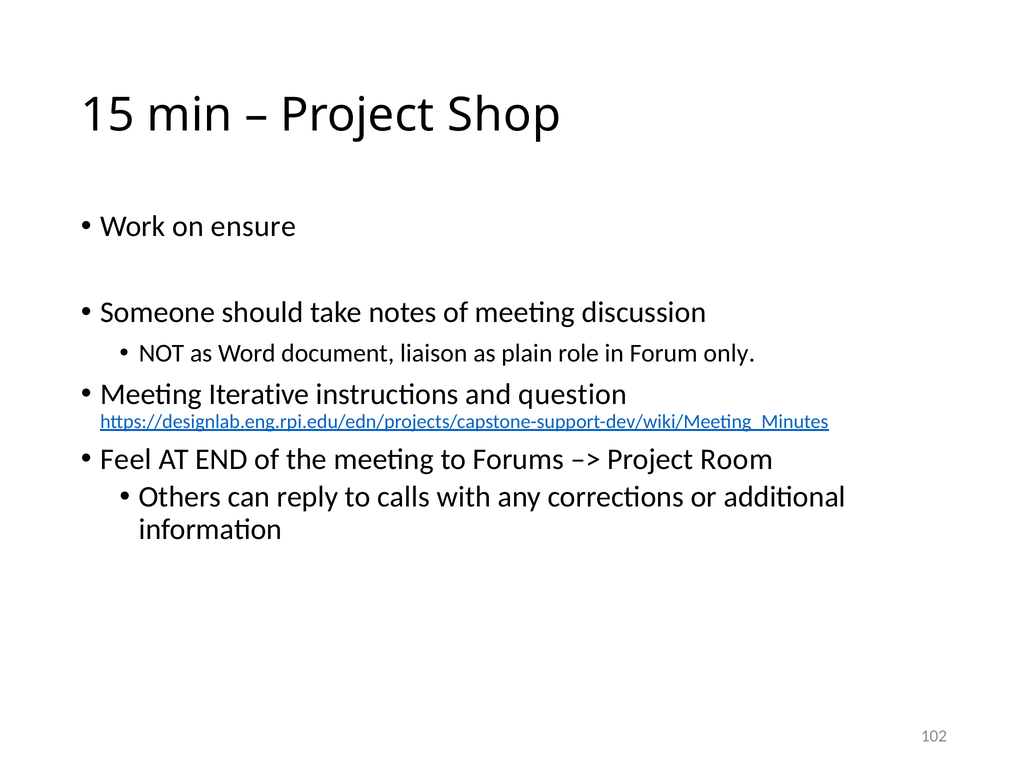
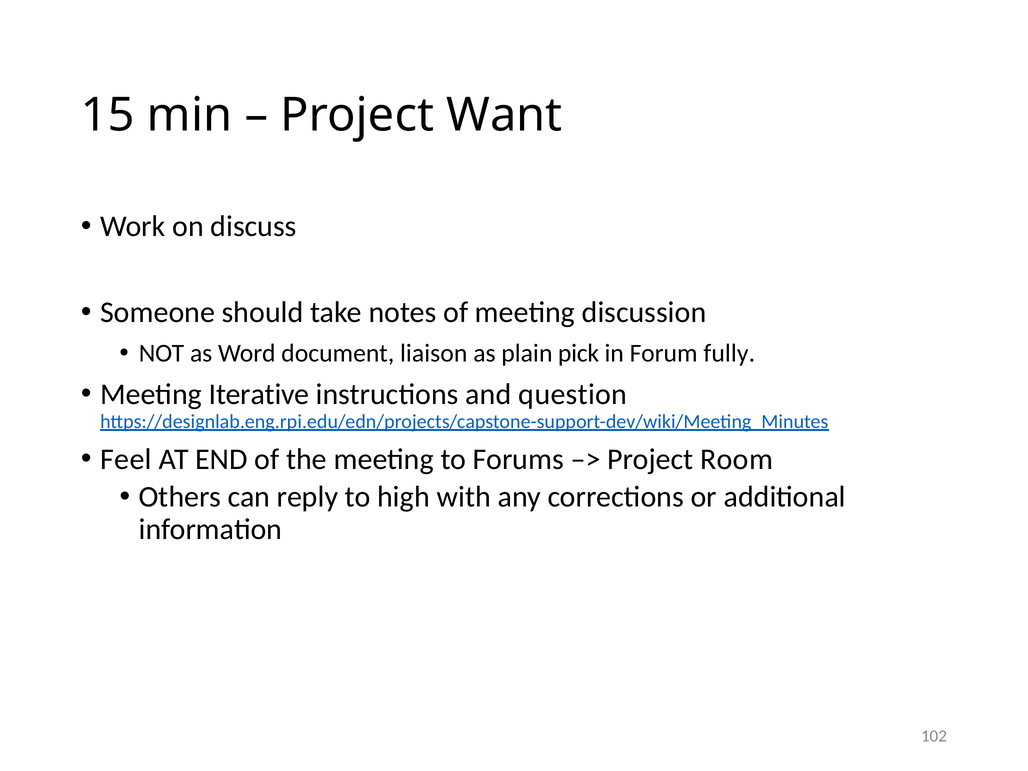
Shop: Shop -> Want
ensure: ensure -> discuss
role: role -> pick
only: only -> fully
calls: calls -> high
